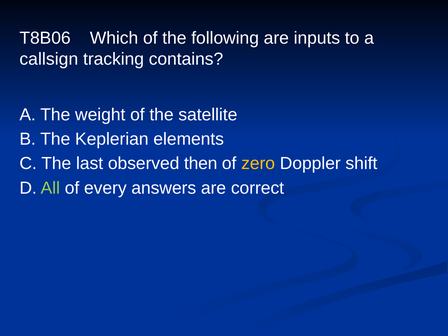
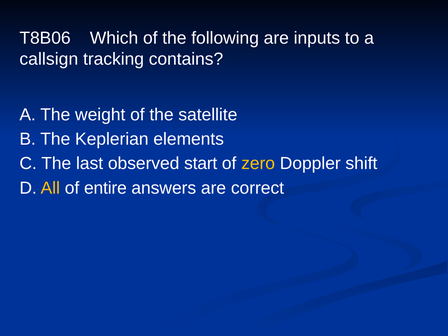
then: then -> start
All colour: light green -> yellow
every: every -> entire
